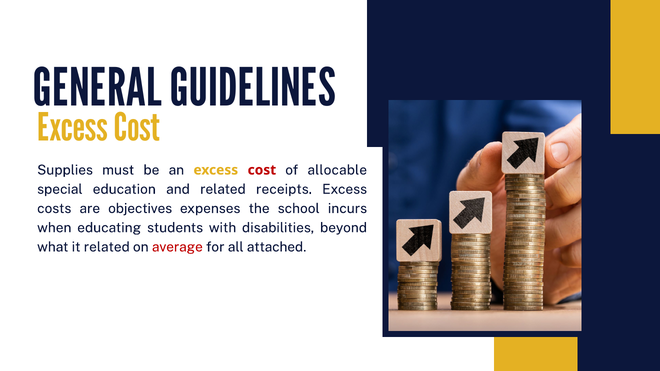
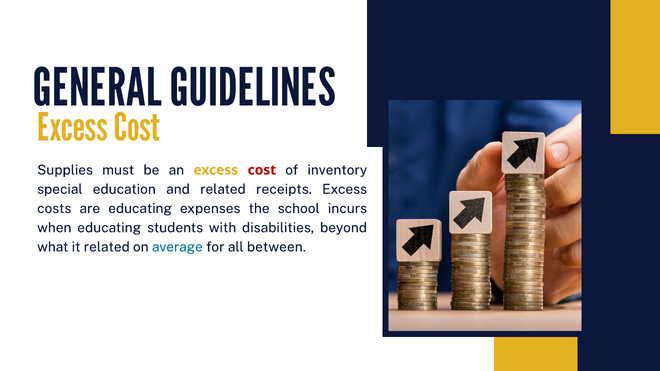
allocable: allocable -> inventory
are objectives: objectives -> educating
average colour: red -> blue
attached: attached -> between
